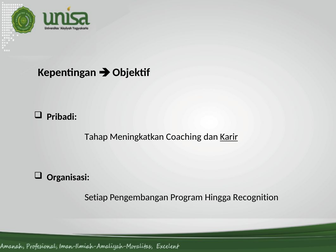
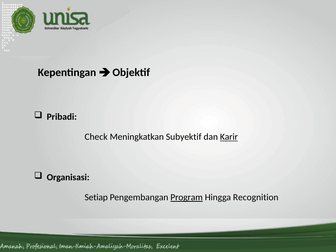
Tahap: Tahap -> Check
Coaching: Coaching -> Subyektif
Program underline: none -> present
